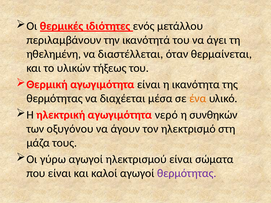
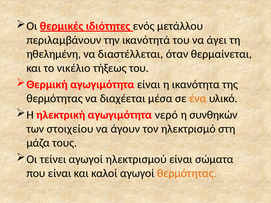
υλικών: υλικών -> νικέλιο
οξυγόνου: οξυγόνου -> στοιχείου
γύρω: γύρω -> τείνει
θερμότητας at (187, 173) colour: purple -> orange
